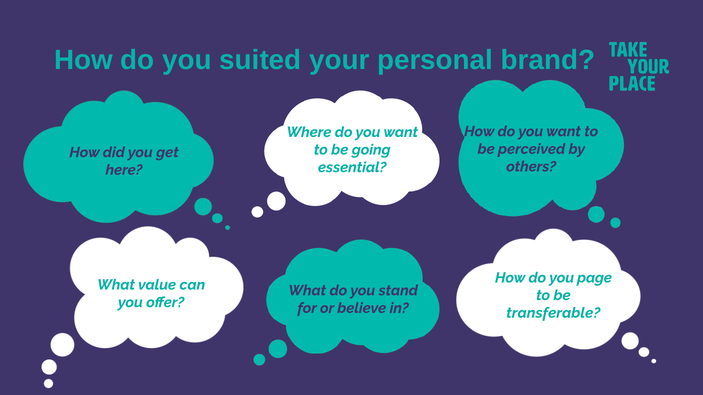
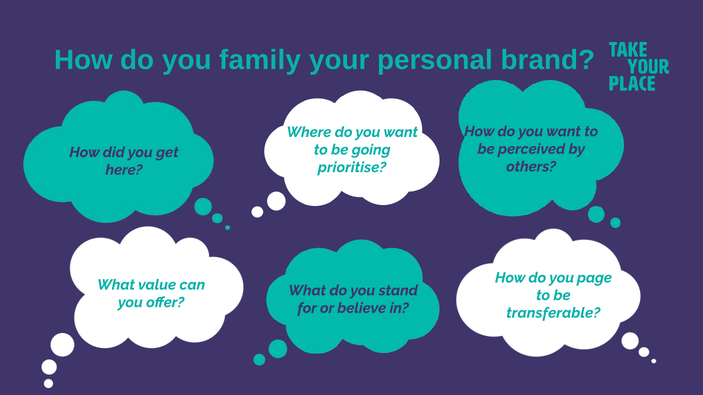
suited: suited -> family
essential: essential -> prioritise
